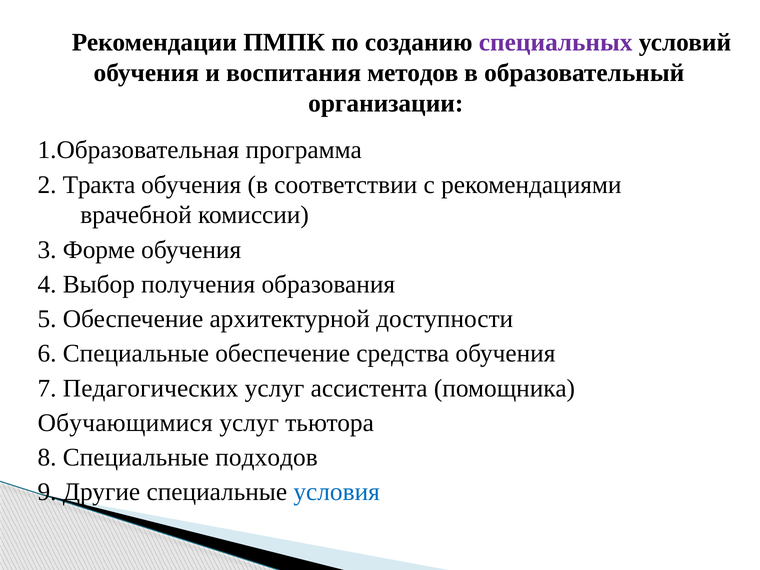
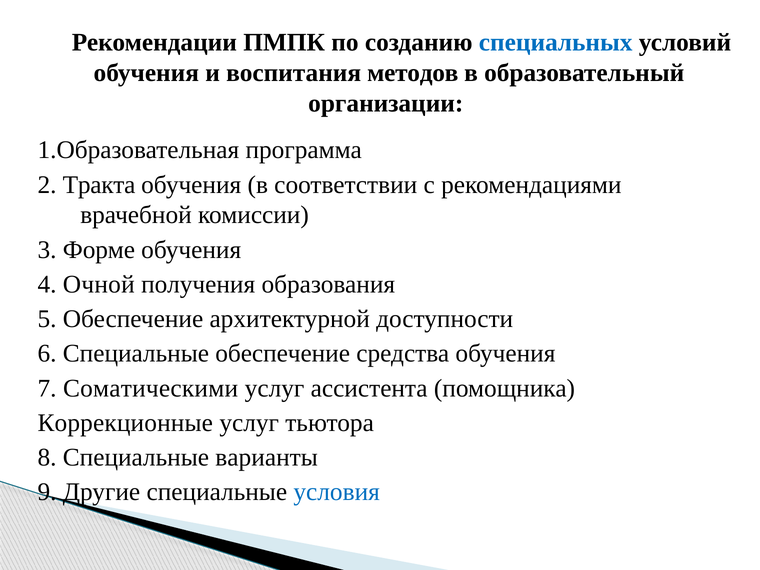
специальных colour: purple -> blue
Выбор: Выбор -> Очной
Педагогических: Педагогических -> Соматическими
Обучающимися: Обучающимися -> Коррекционные
подходов: подходов -> варианты
